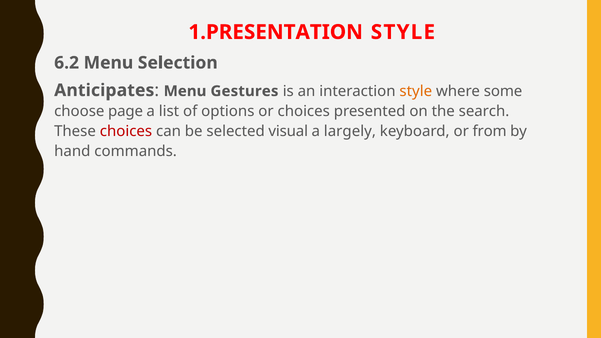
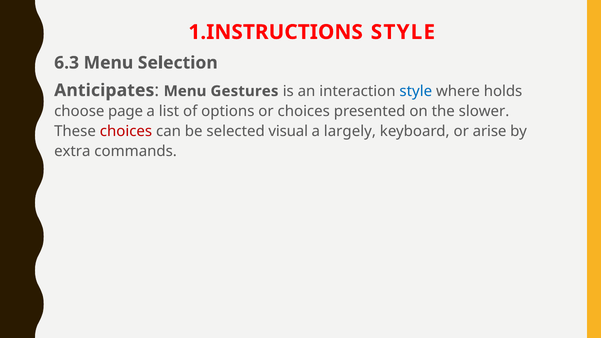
1.PRESENTATION: 1.PRESENTATION -> 1.INSTRUCTIONS
6.2: 6.2 -> 6.3
style at (416, 91) colour: orange -> blue
some: some -> holds
search: search -> slower
from: from -> arise
hand: hand -> extra
